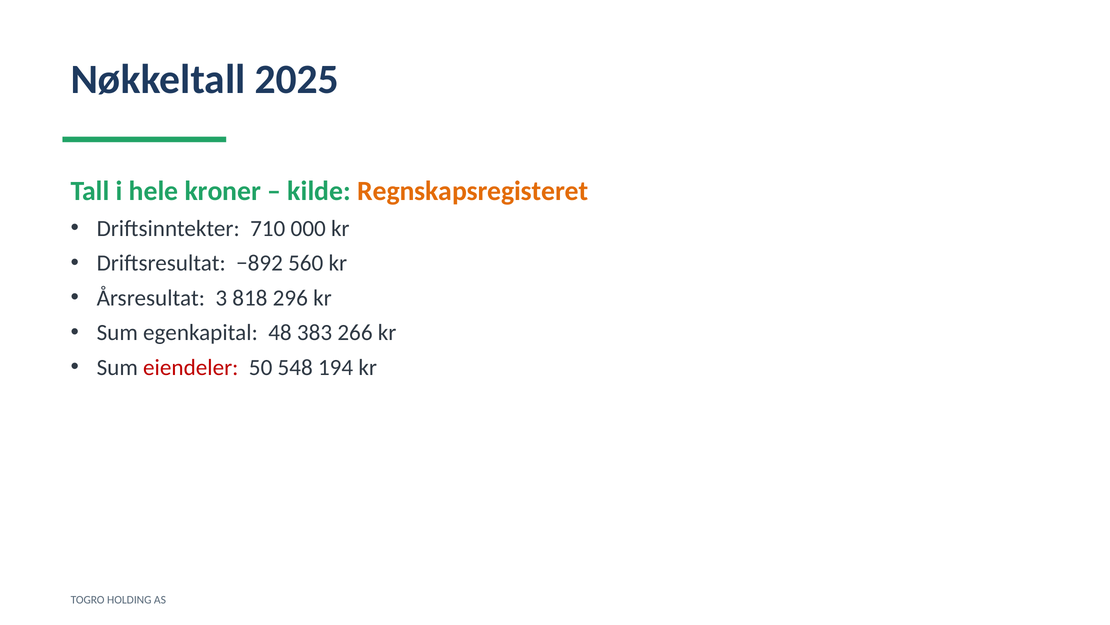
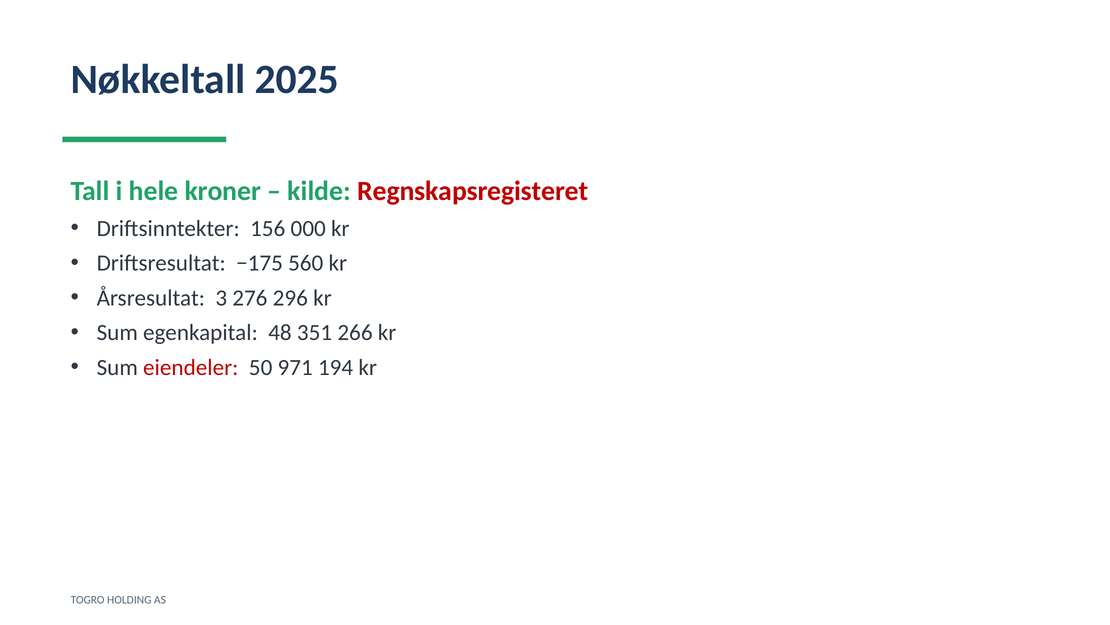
Regnskapsregisteret colour: orange -> red
710: 710 -> 156
−892: −892 -> −175
818: 818 -> 276
383: 383 -> 351
548: 548 -> 971
